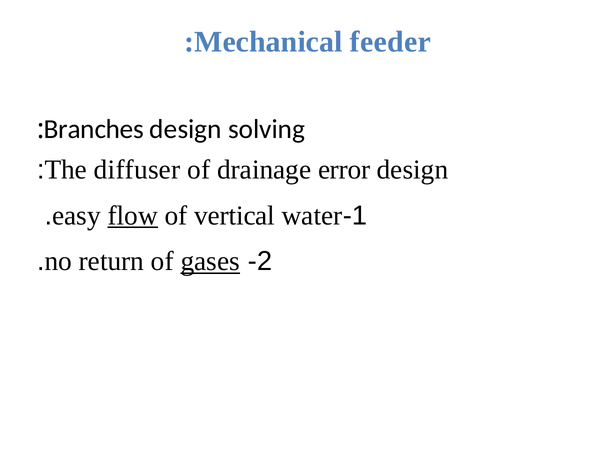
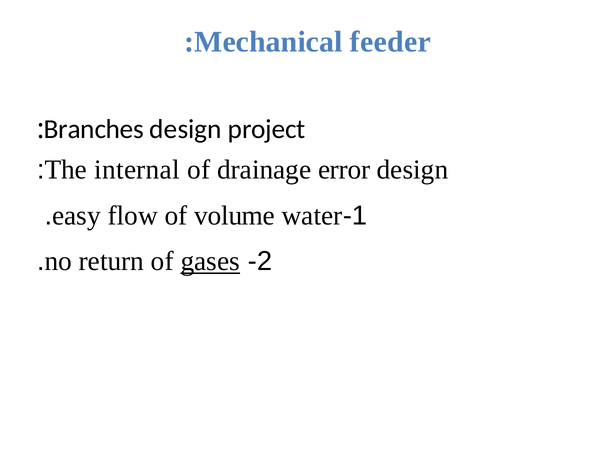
solving: solving -> project
diffuser: diffuser -> internal
flow underline: present -> none
vertical: vertical -> volume
